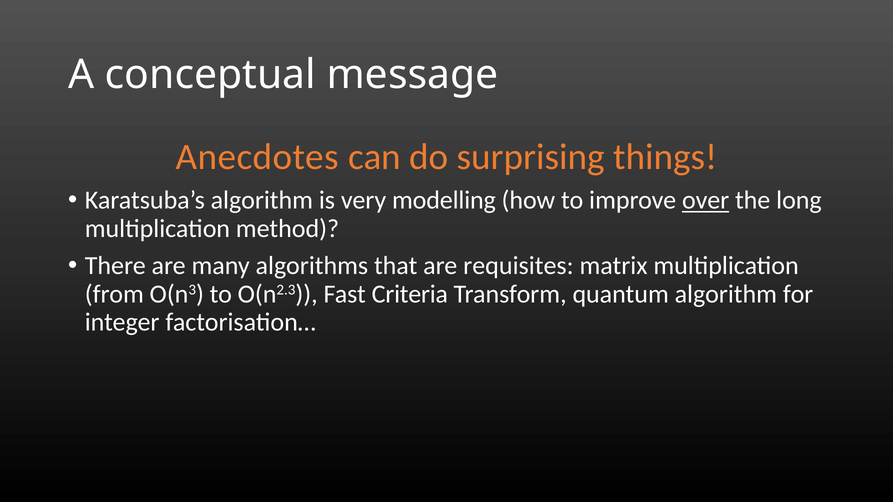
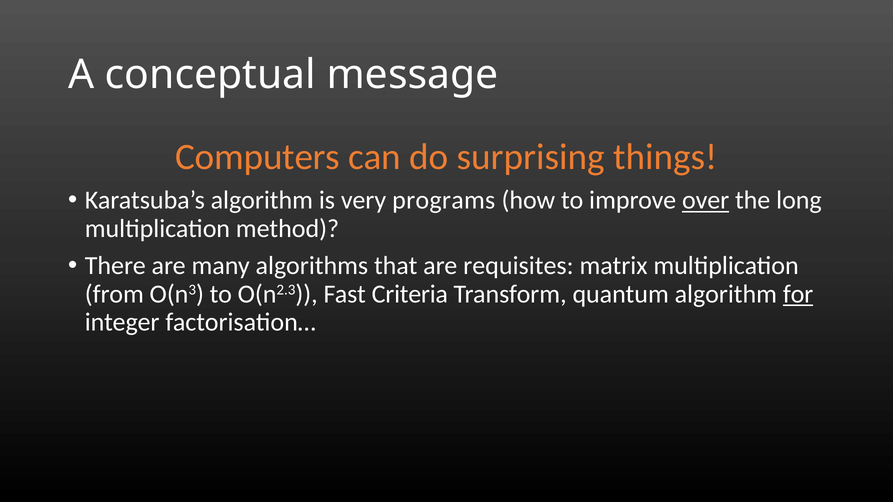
Anecdotes: Anecdotes -> Computers
modelling: modelling -> programs
for underline: none -> present
